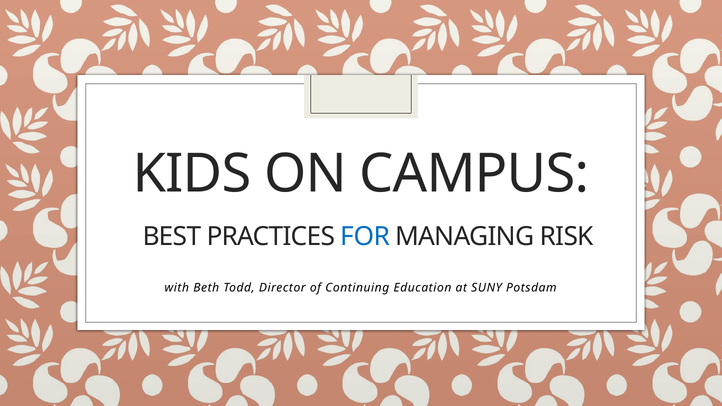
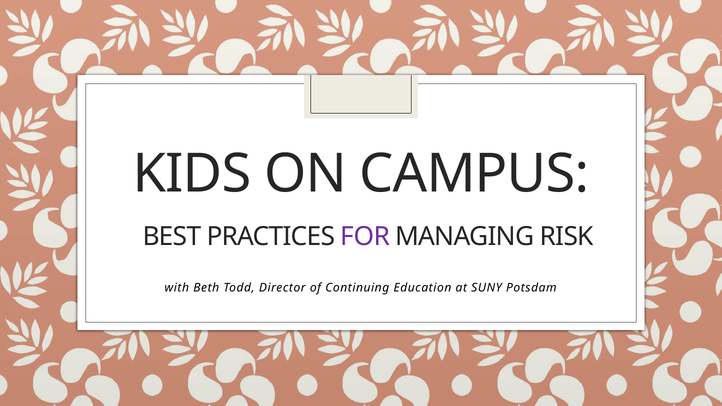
FOR colour: blue -> purple
